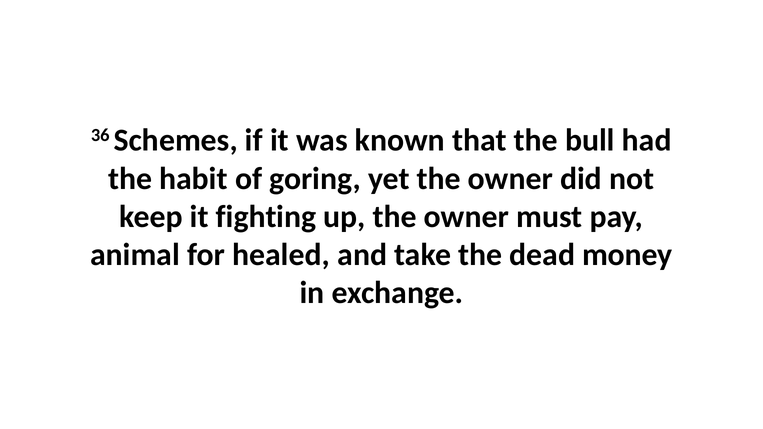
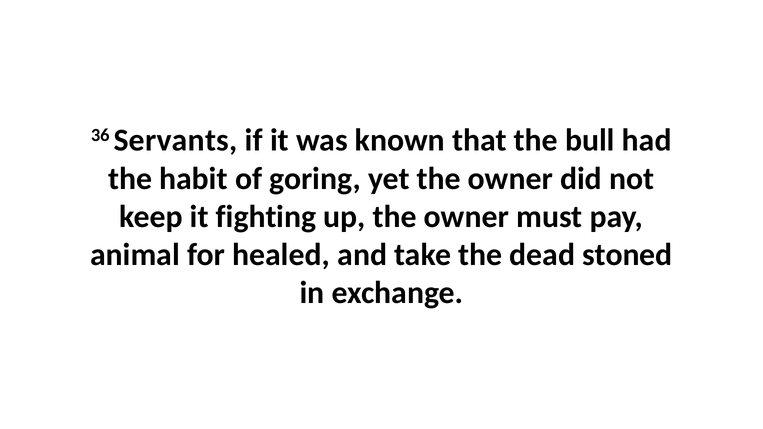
Schemes: Schemes -> Servants
money: money -> stoned
